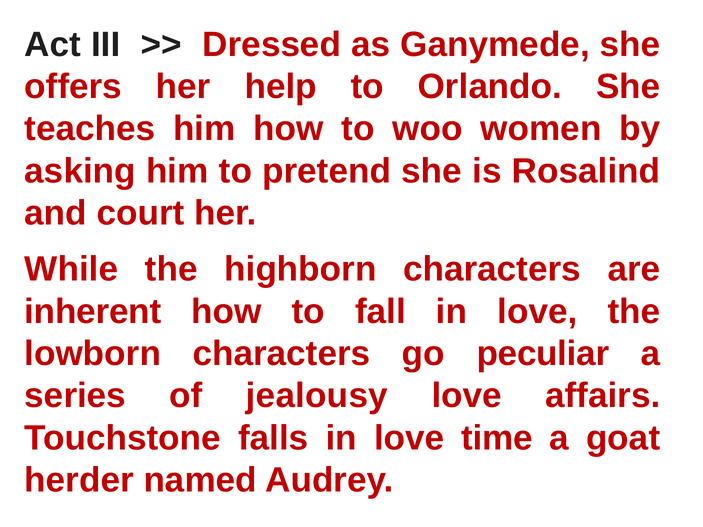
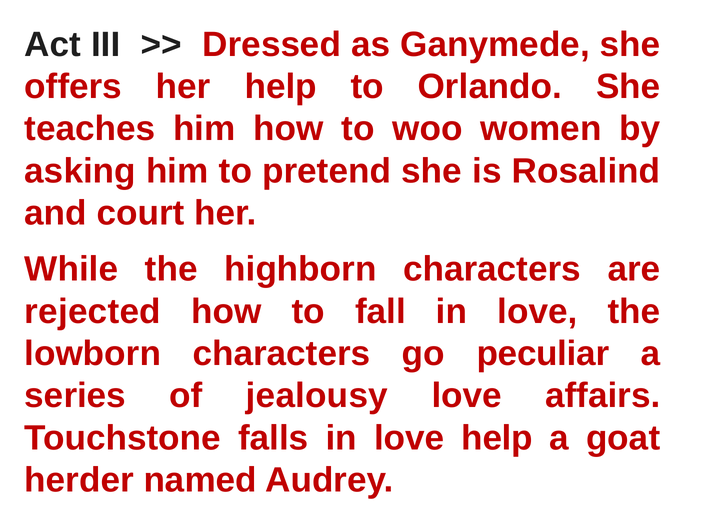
inherent: inherent -> rejected
love time: time -> help
